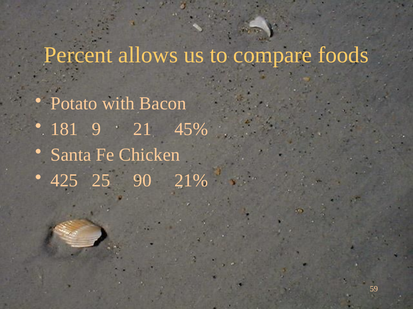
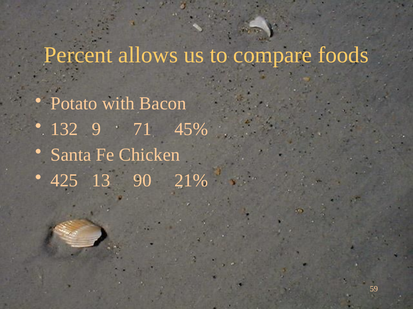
181: 181 -> 132
21: 21 -> 71
25: 25 -> 13
